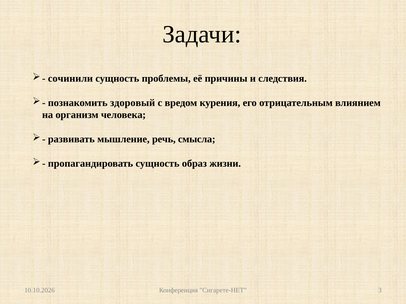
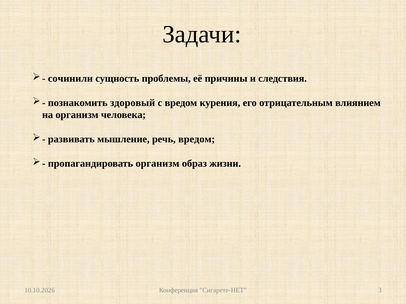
речь смысла: смысла -> вредом
пропагандировать сущность: сущность -> организм
